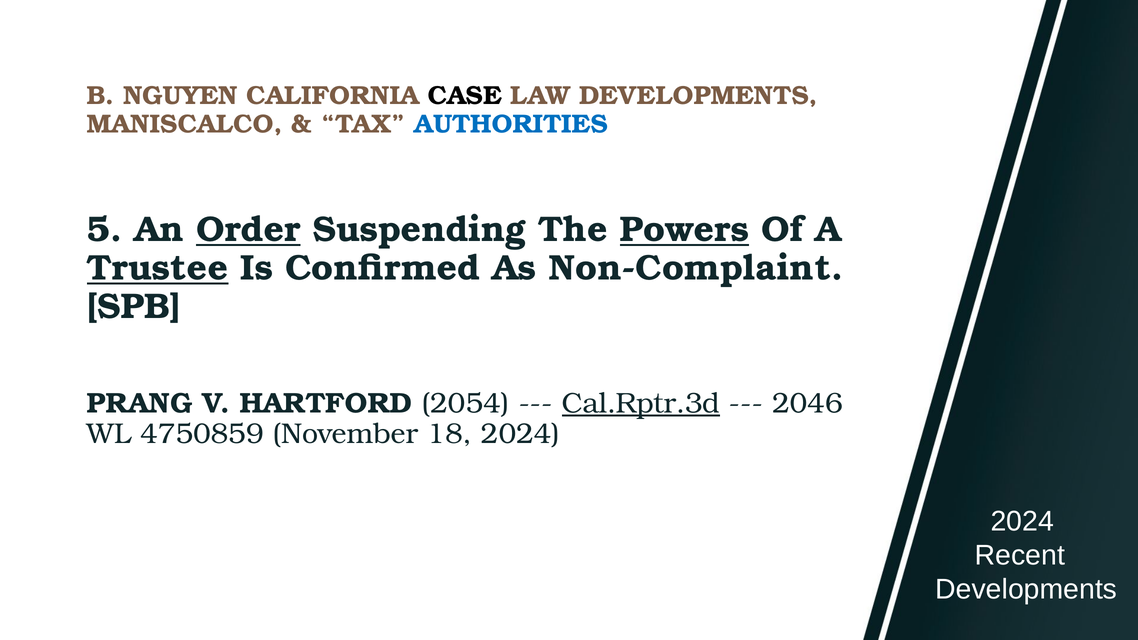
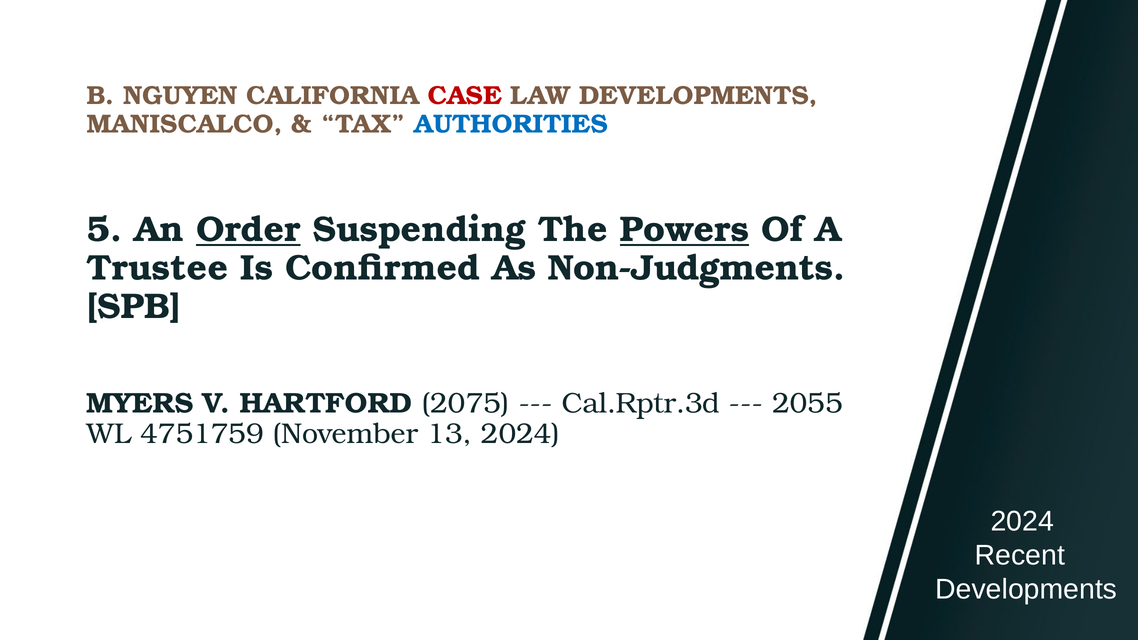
CASE colour: black -> red
Trustee underline: present -> none
Non-Complaint: Non-Complaint -> Non-Judgments
PRANG: PRANG -> MYERS
2054: 2054 -> 2075
Cal.Rptr.3d underline: present -> none
2046: 2046 -> 2055
4750859: 4750859 -> 4751759
18: 18 -> 13
